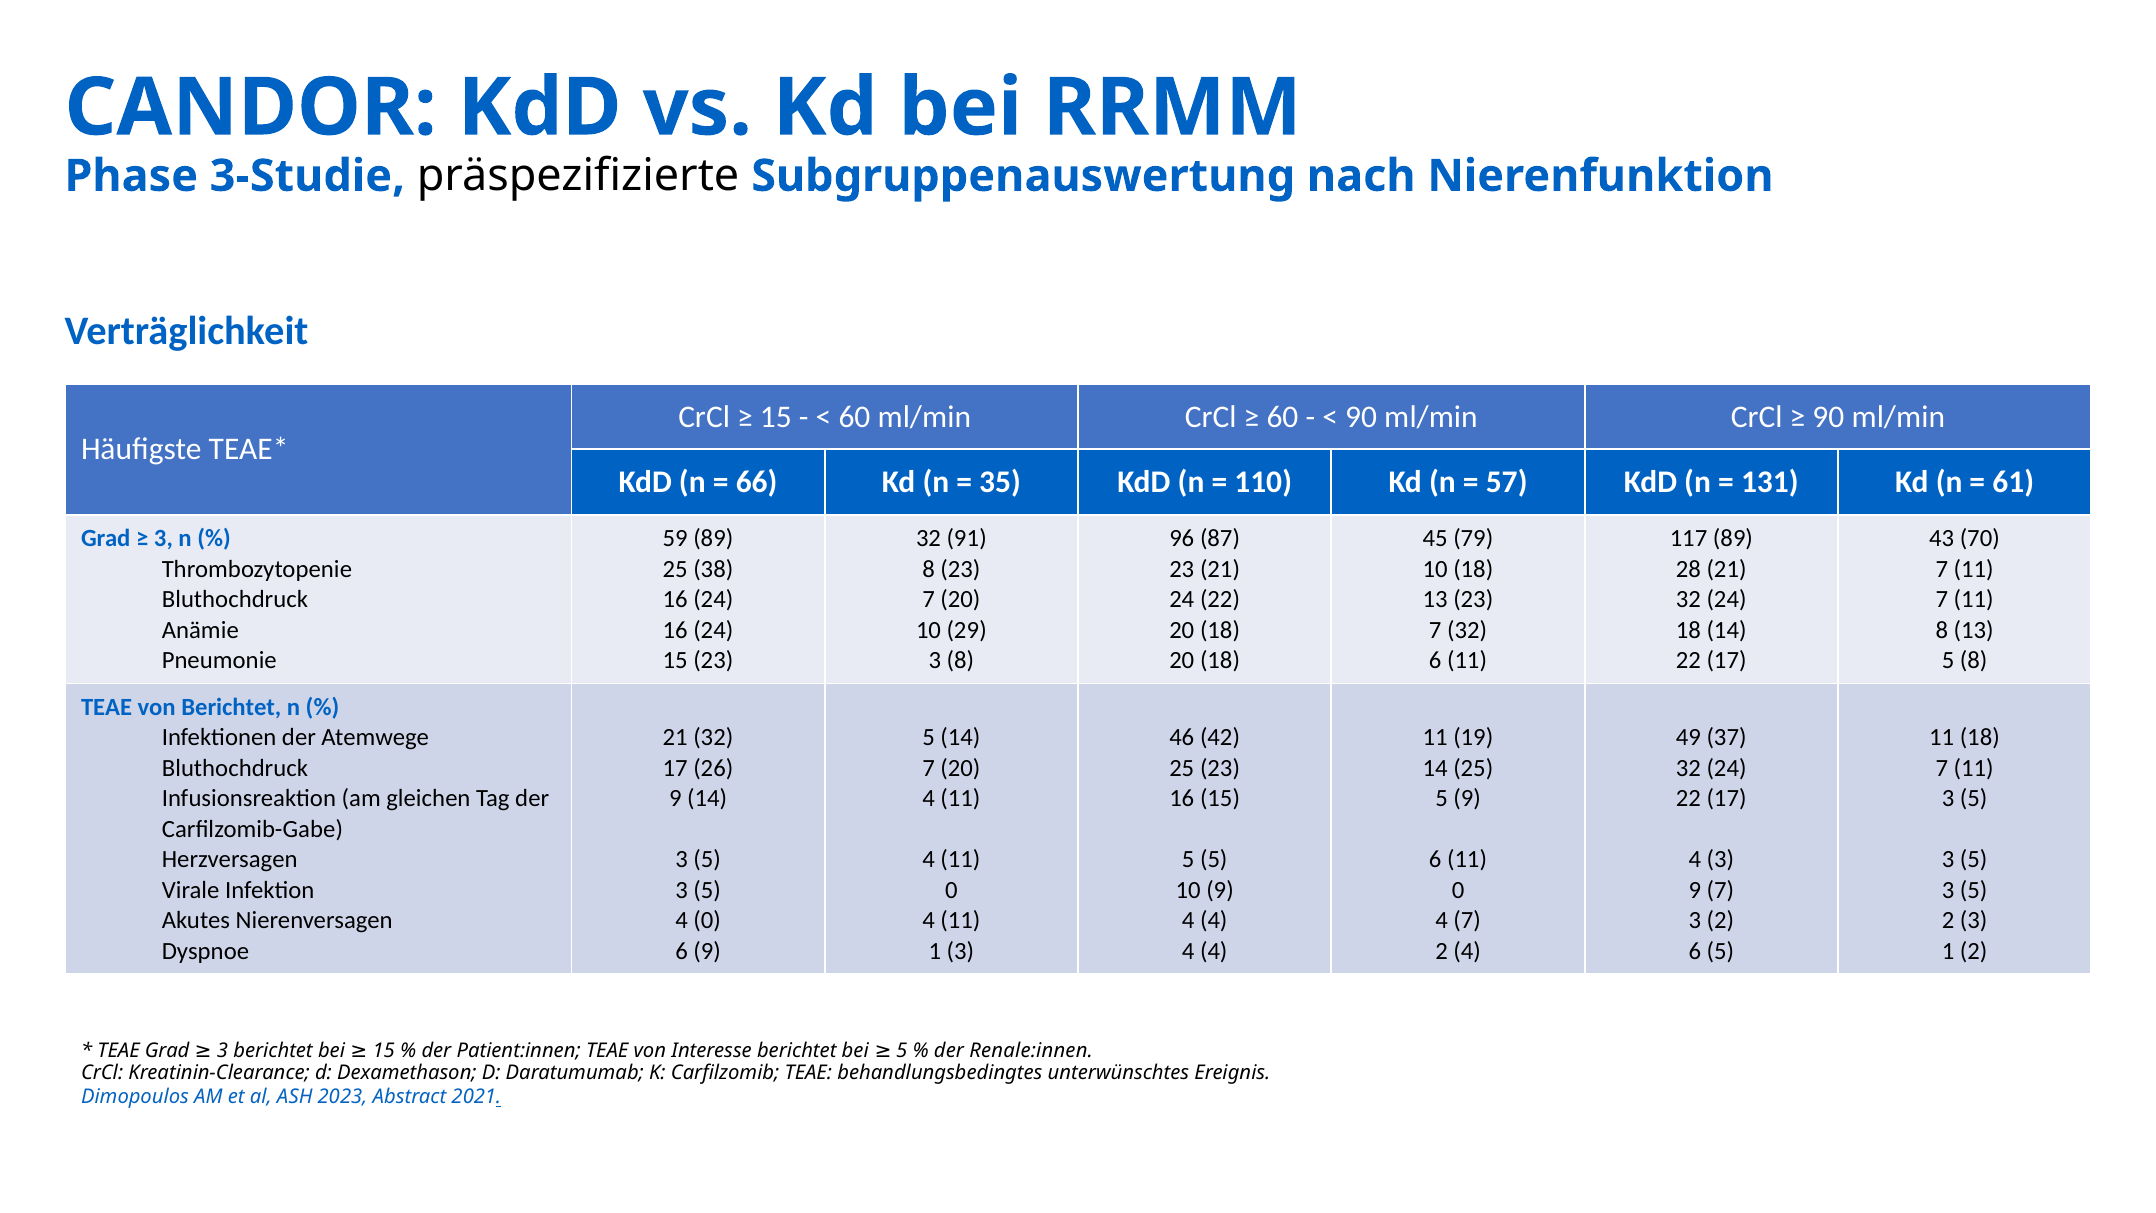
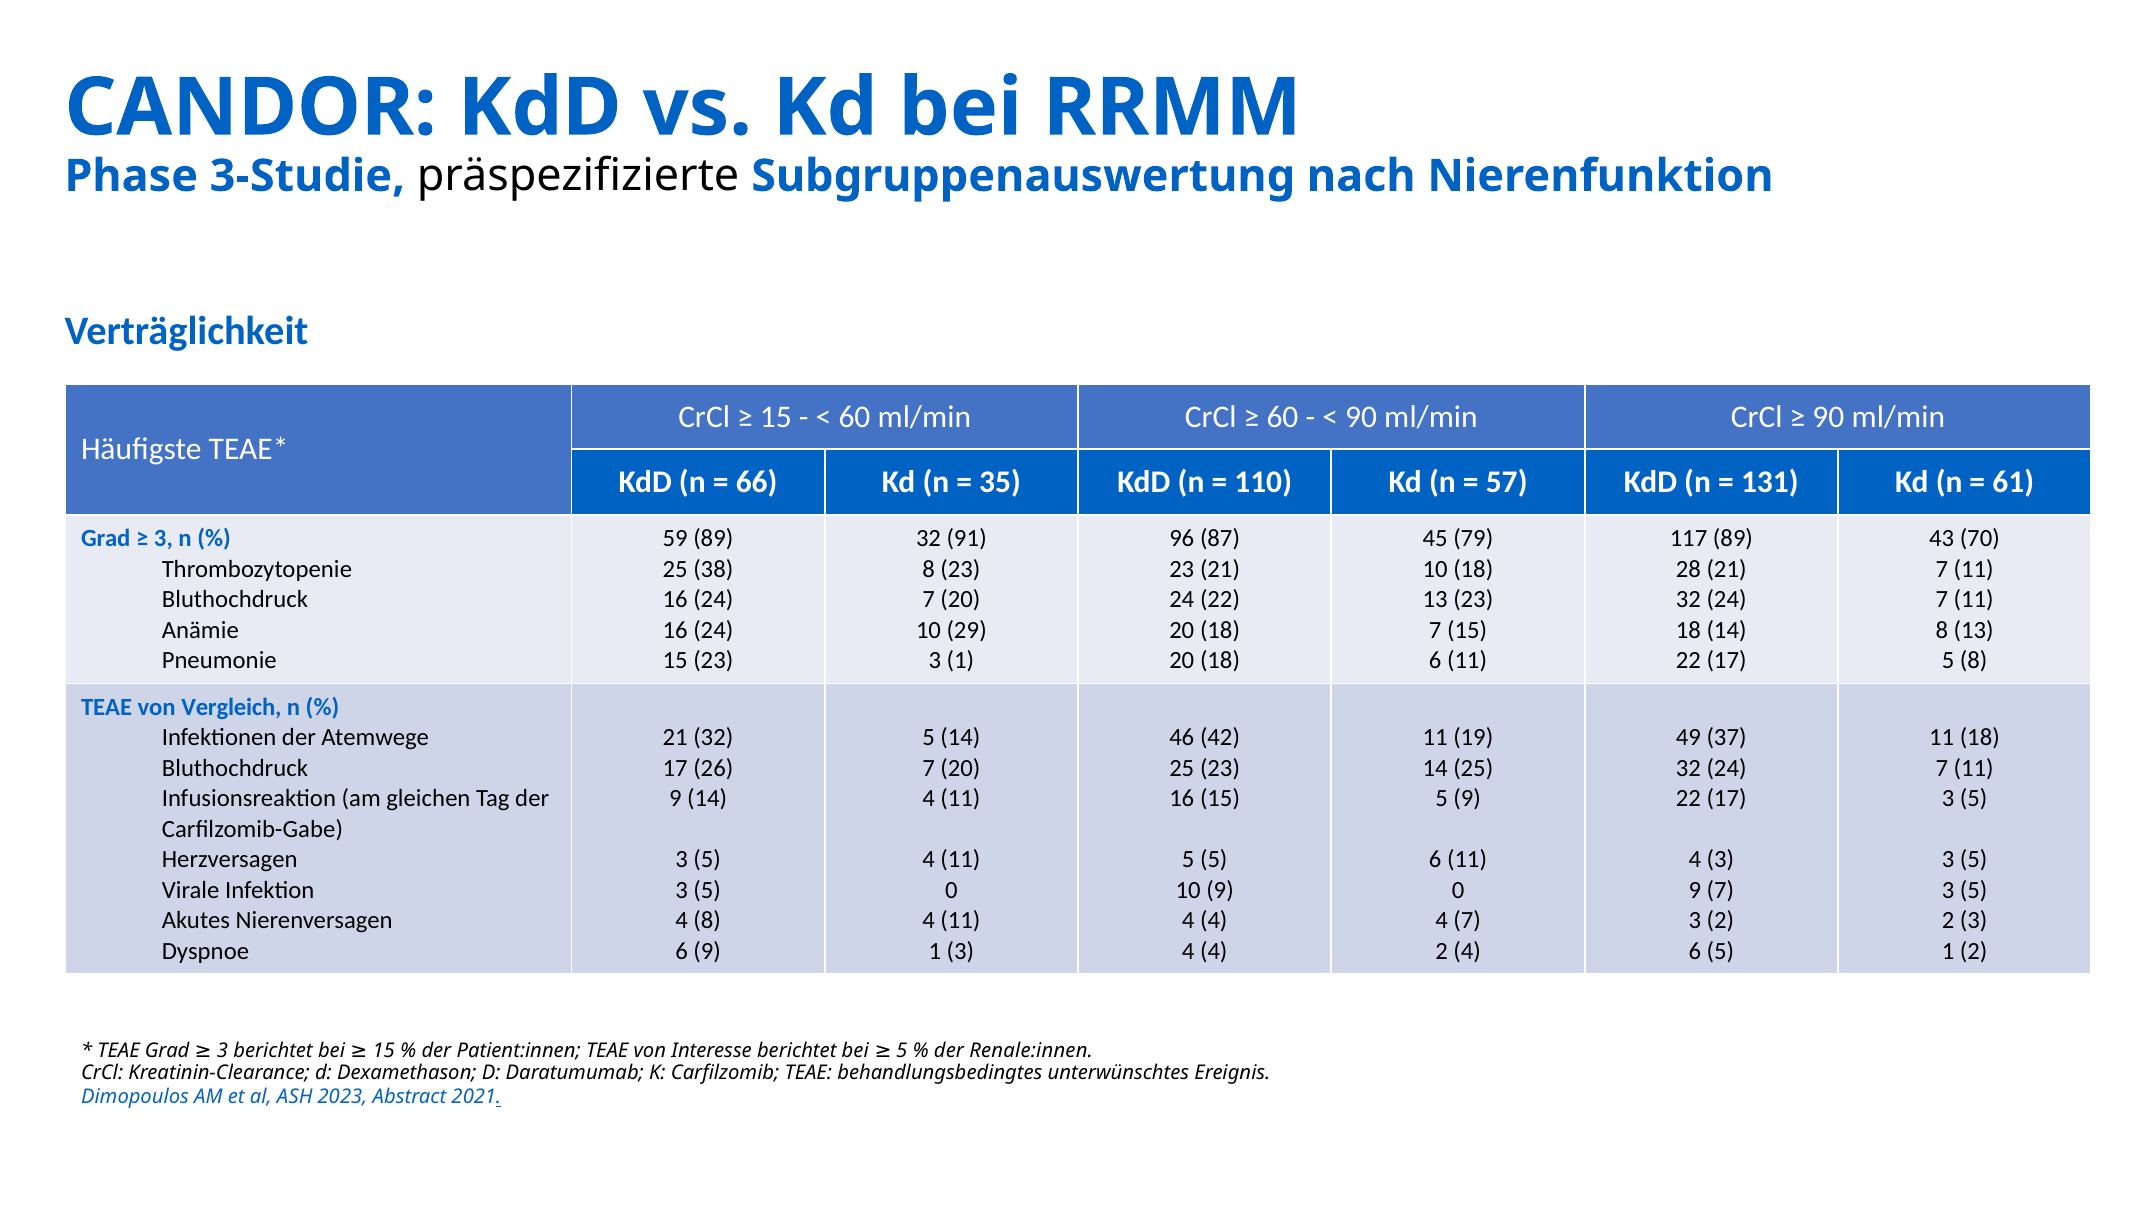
7 32: 32 -> 15
8 at (960, 660): 8 -> 1
von Berichtet: Berichtet -> Vergleich
4 0: 0 -> 8
